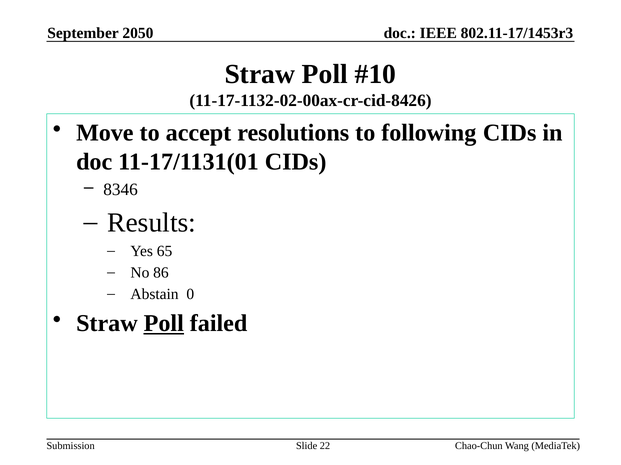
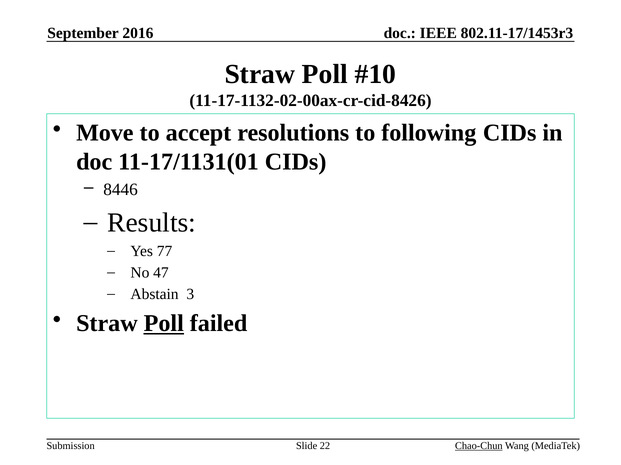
2050: 2050 -> 2016
8346: 8346 -> 8446
65: 65 -> 77
86: 86 -> 47
0: 0 -> 3
Chao-Chun underline: none -> present
